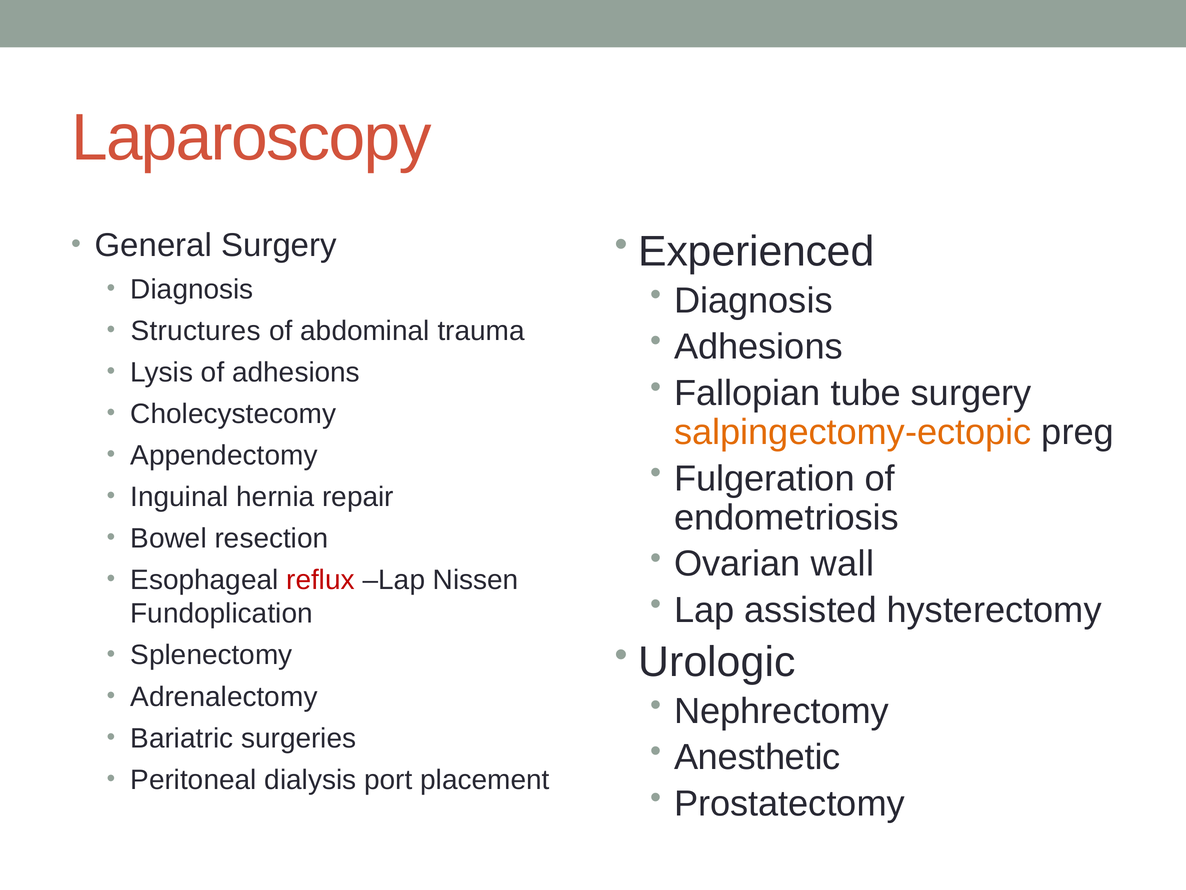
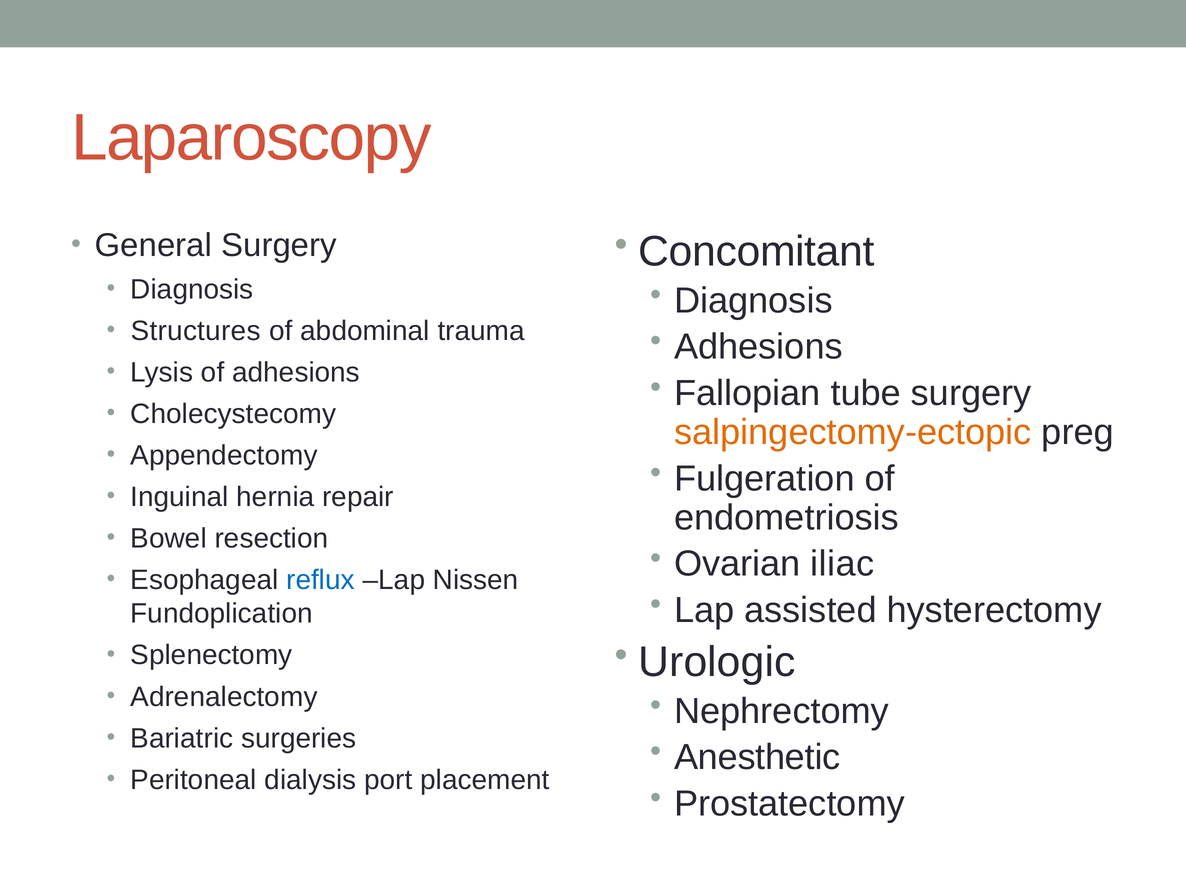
Experienced: Experienced -> Concomitant
wall: wall -> iliac
reflux colour: red -> blue
